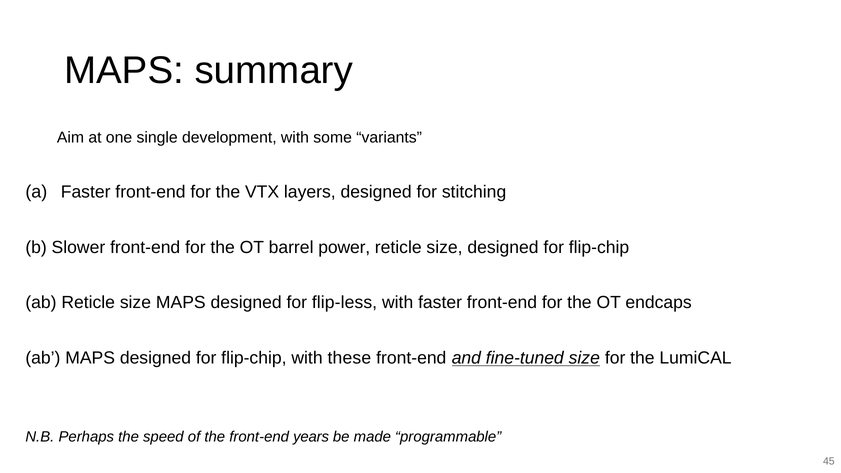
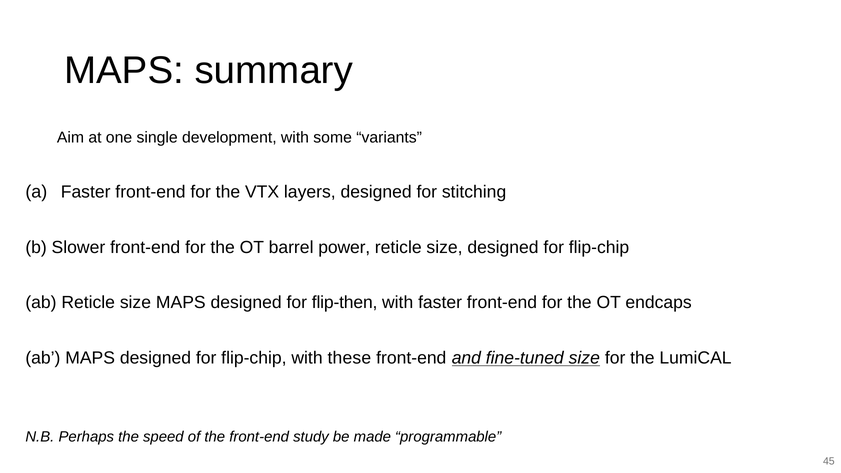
flip-less: flip-less -> flip-then
years: years -> study
